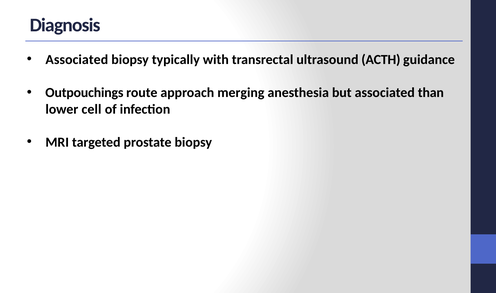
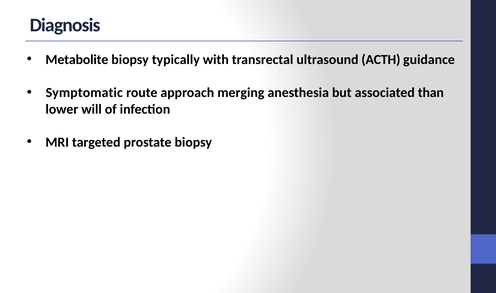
Associated at (77, 60): Associated -> Metabolite
Outpouchings: Outpouchings -> Symptomatic
cell: cell -> will
